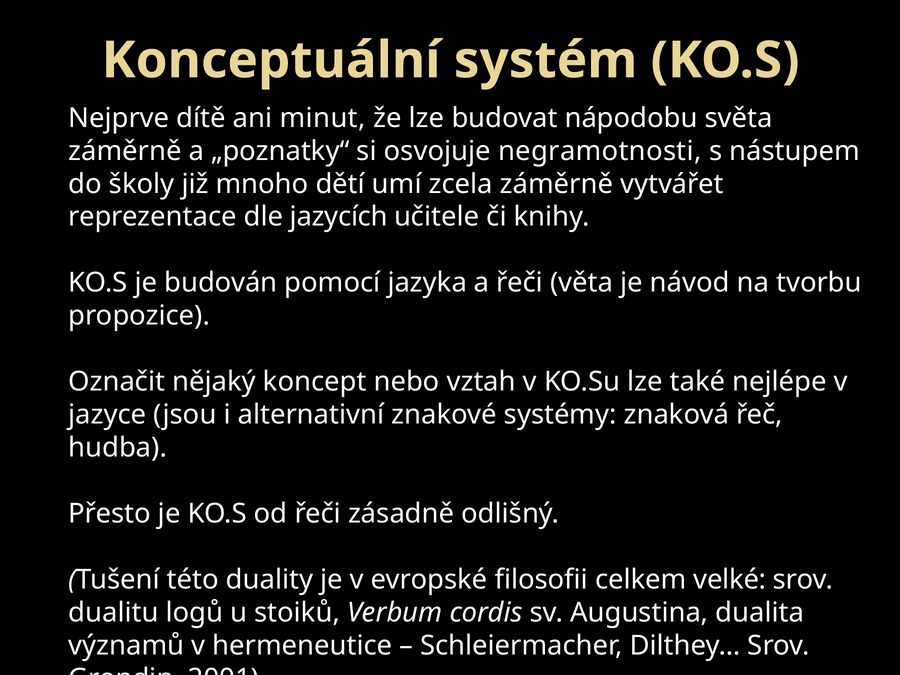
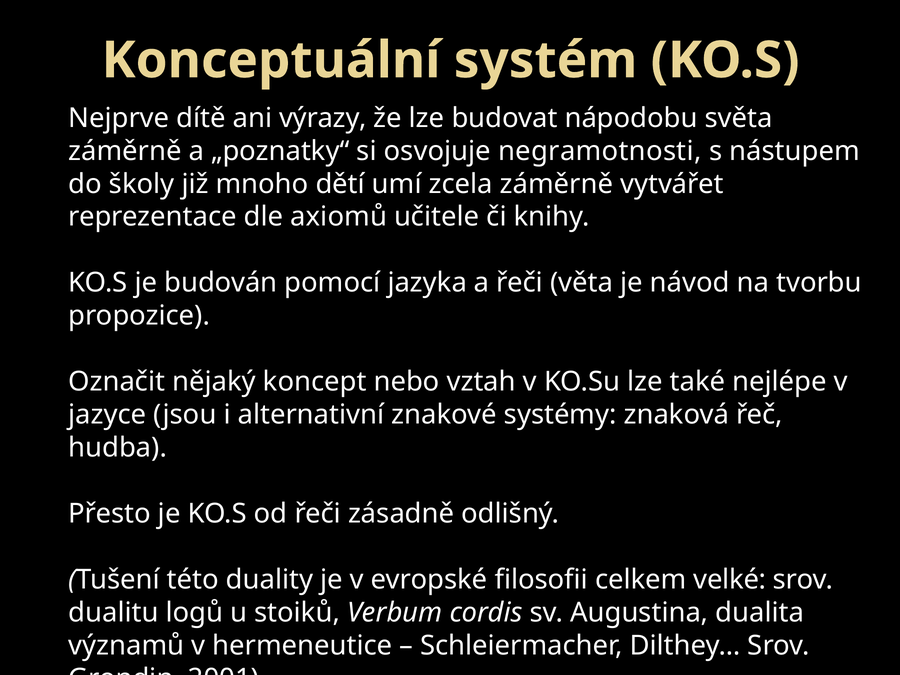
minut: minut -> výrazy
jazycích: jazycích -> axiomů
